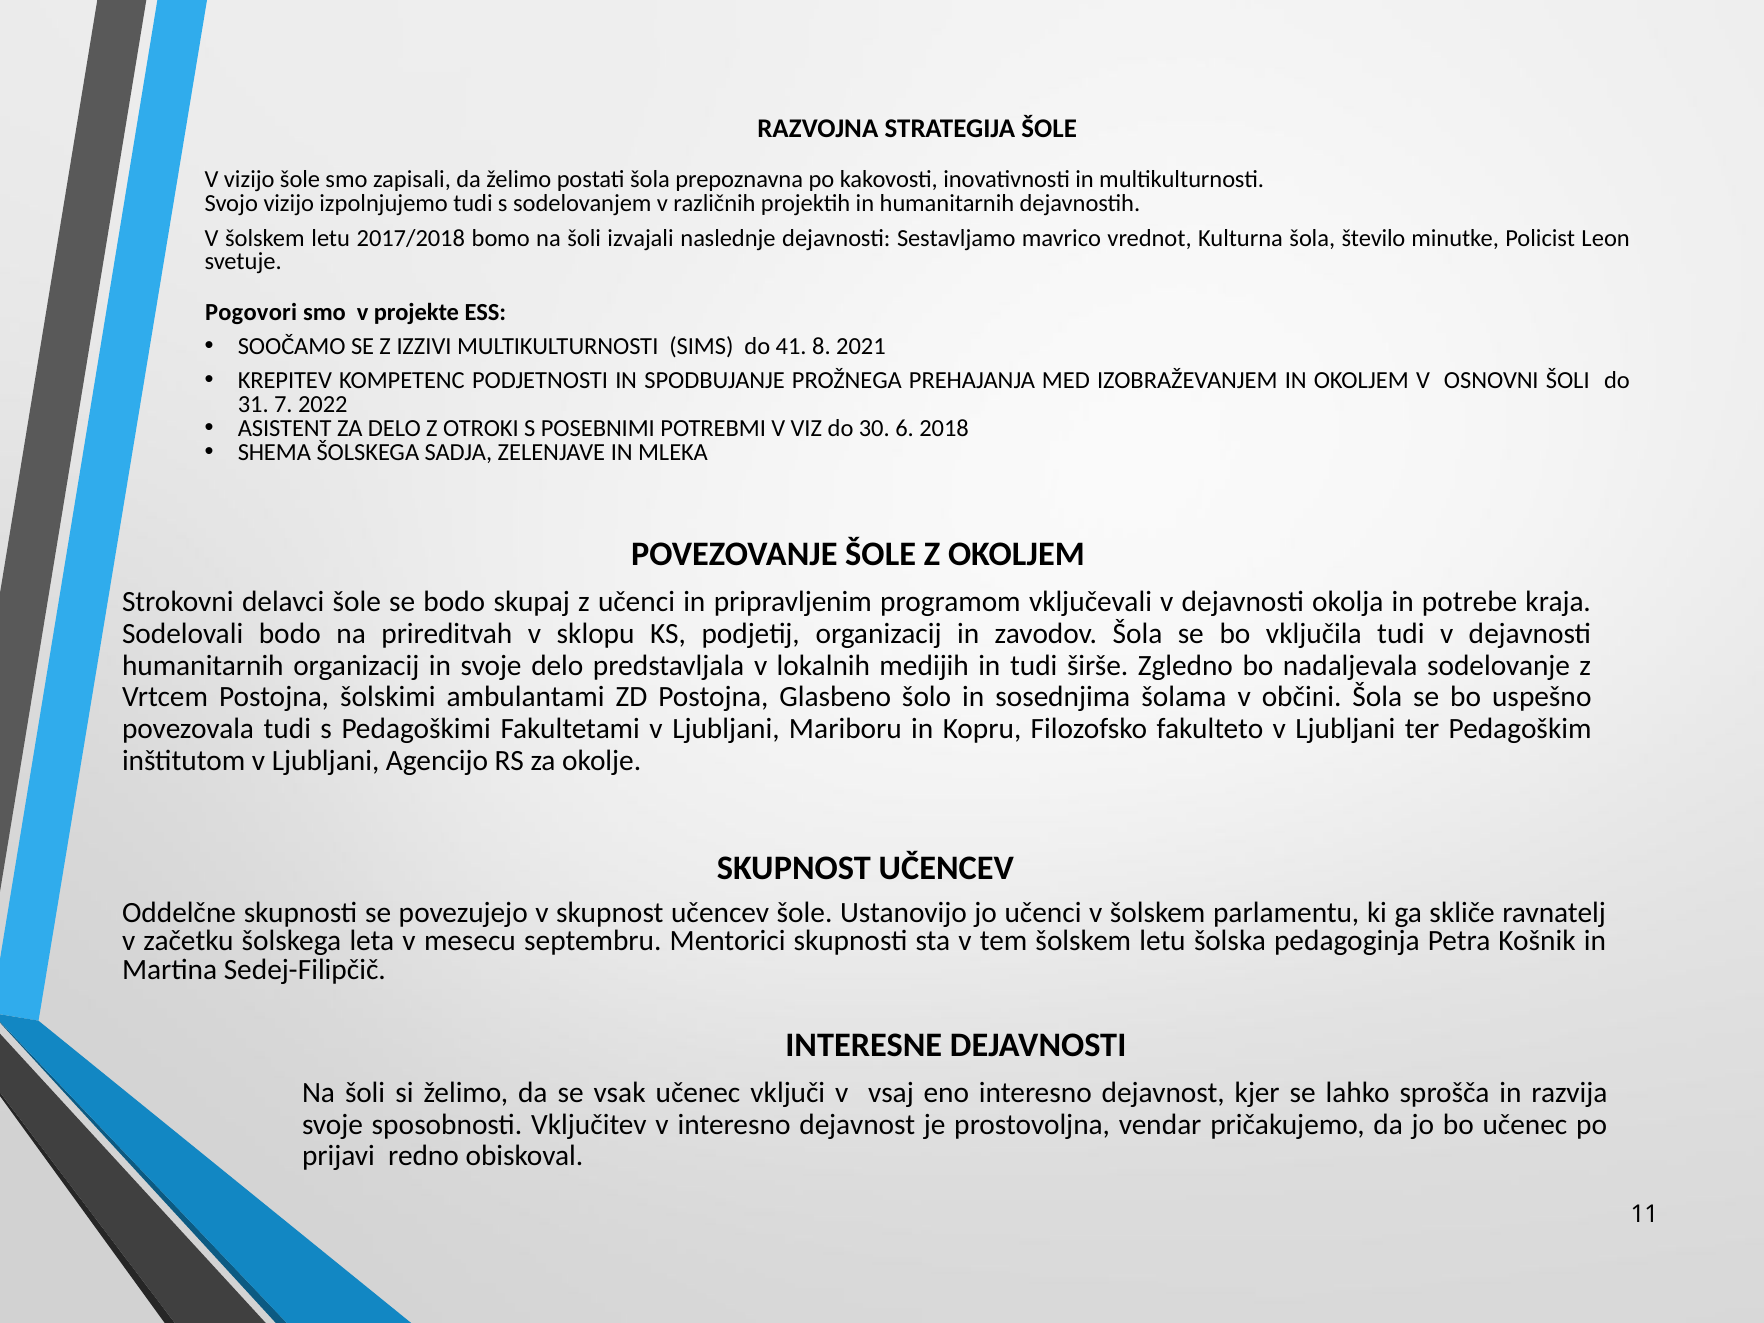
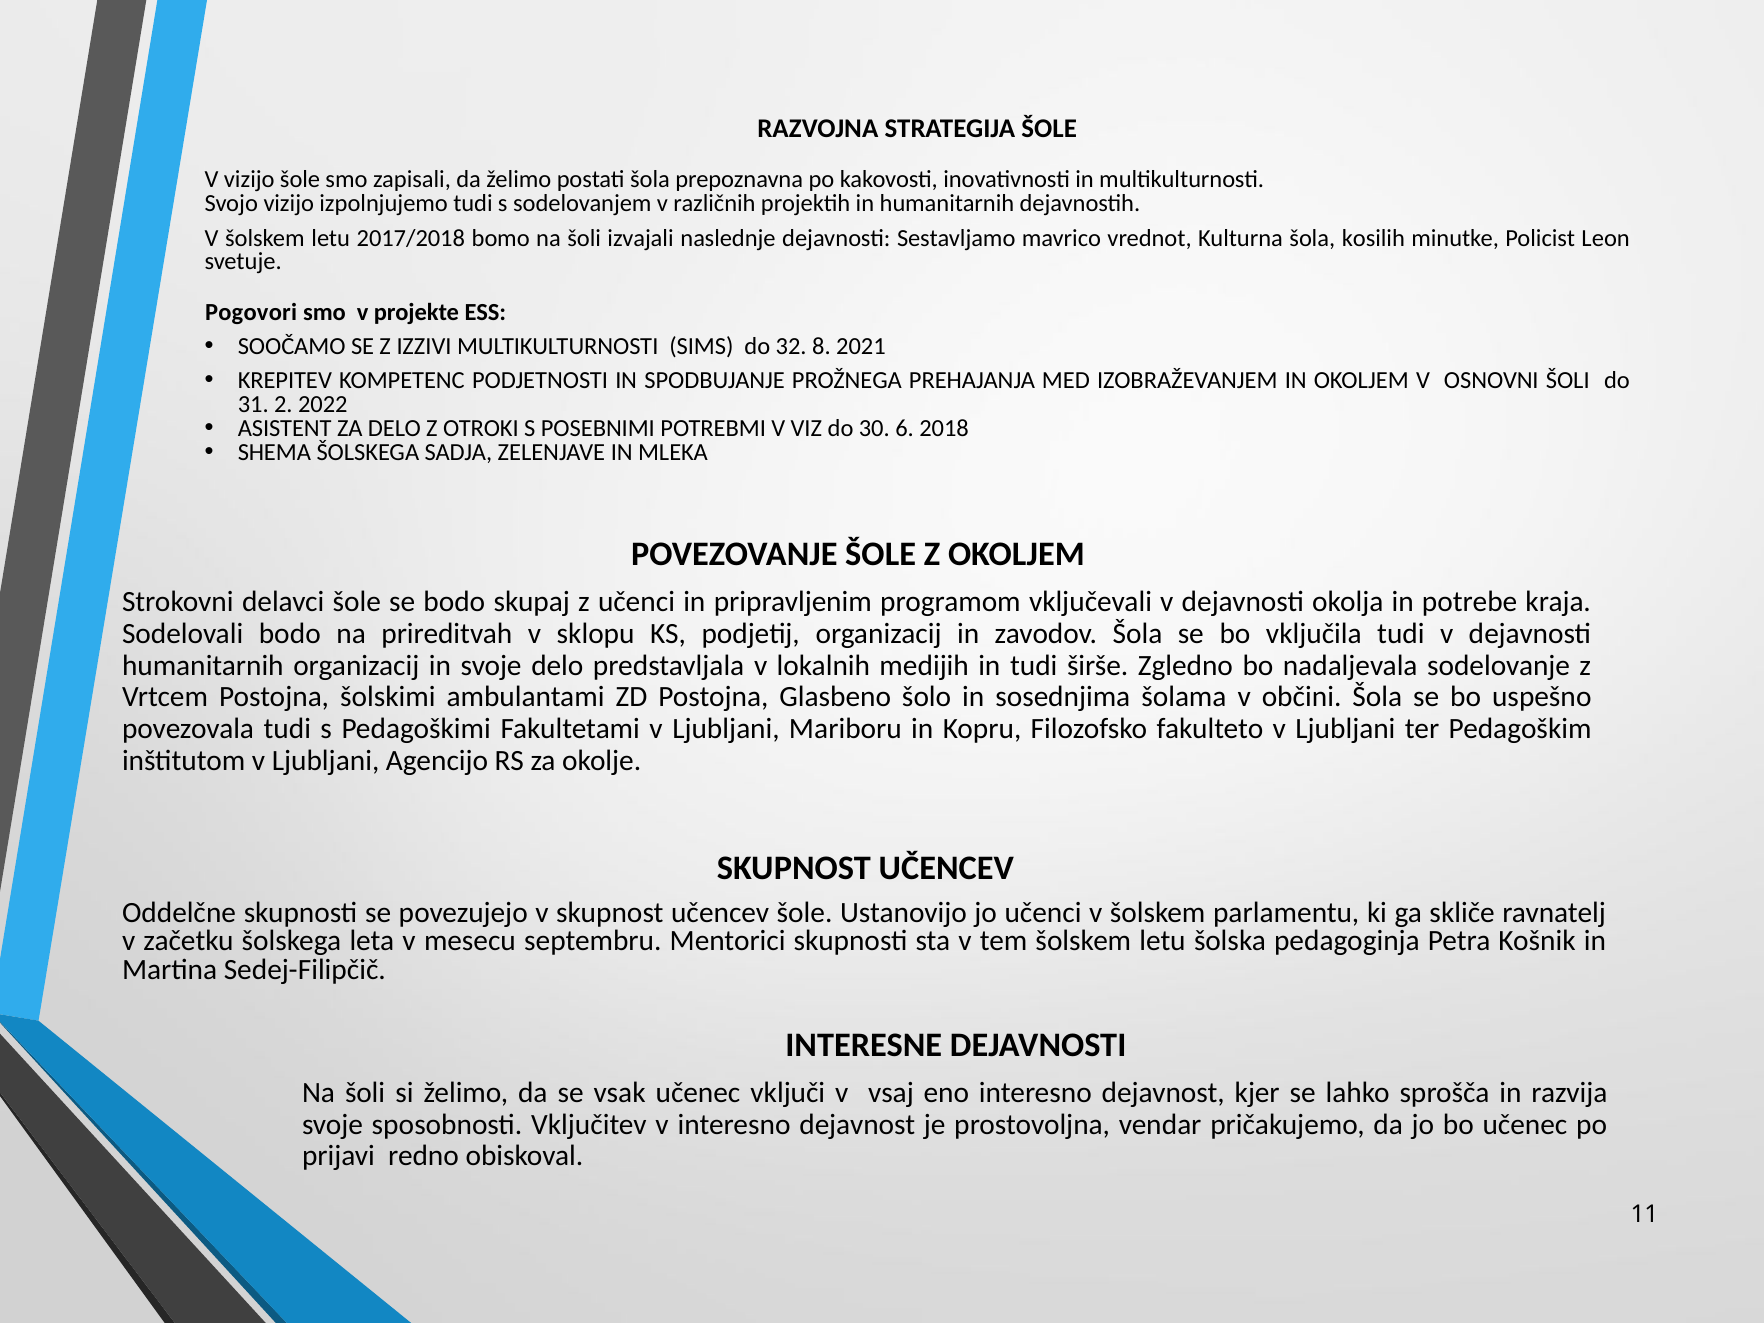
število: število -> kosilih
41: 41 -> 32
7: 7 -> 2
